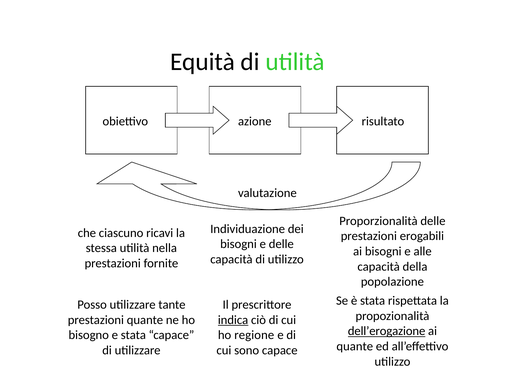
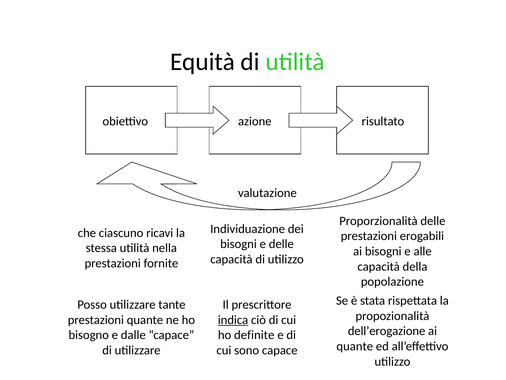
dell’erogazione underline: present -> none
e stata: stata -> dalle
regione: regione -> definite
